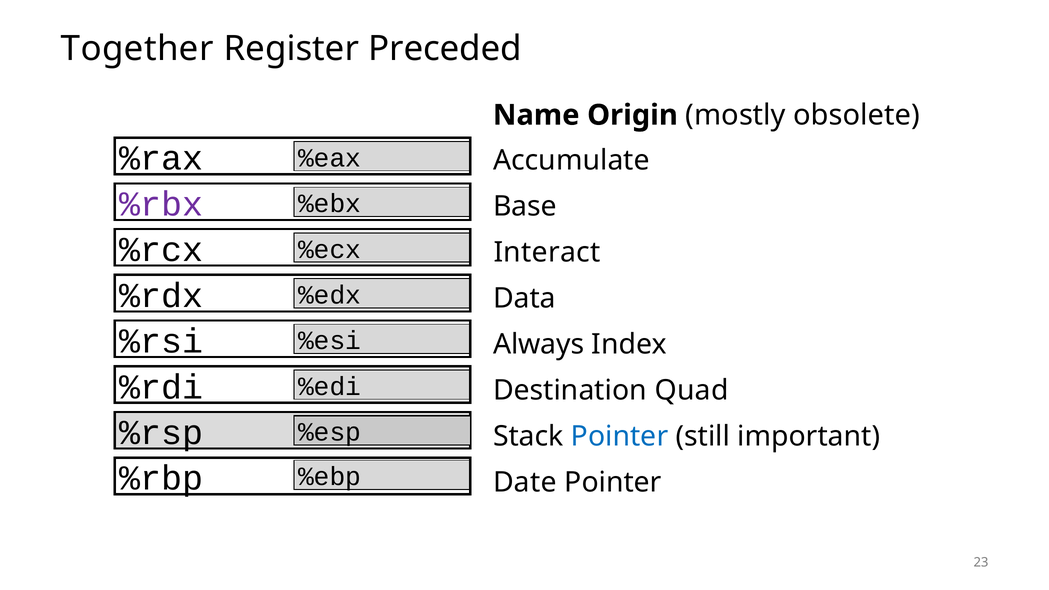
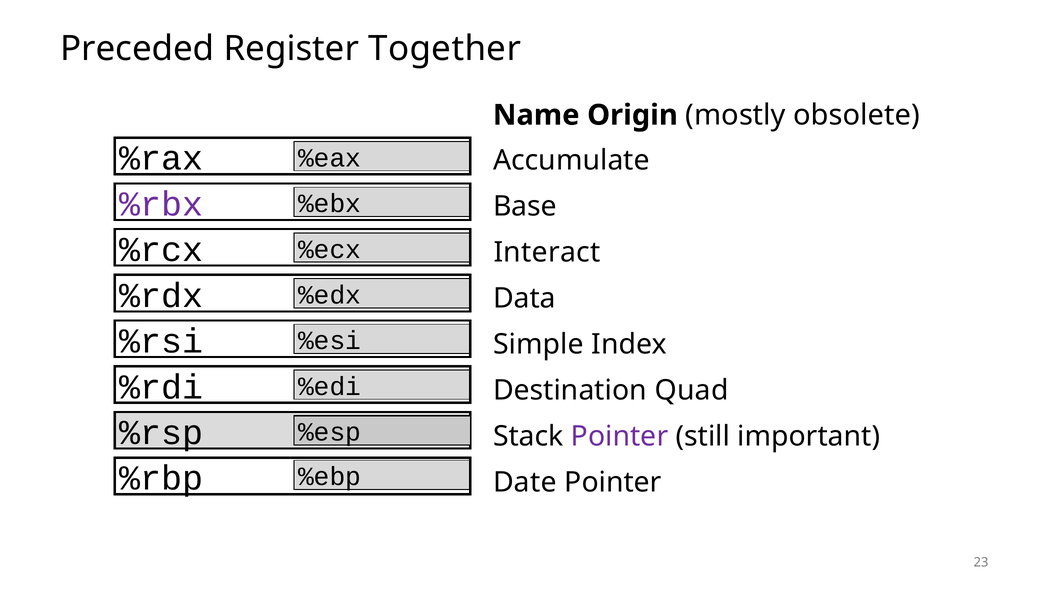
Together: Together -> Preceded
Preceded: Preceded -> Together
Always: Always -> Simple
Pointer at (620, 436) colour: blue -> purple
